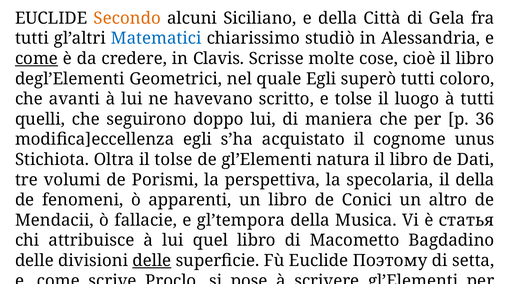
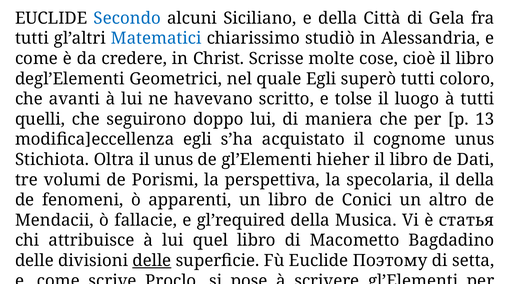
Secondo colour: orange -> blue
come at (36, 59) underline: present -> none
Clavis: Clavis -> Christ
36: 36 -> 13
il tolse: tolse -> unus
natura: natura -> hieher
gl’tempora: gl’tempora -> gl’required
